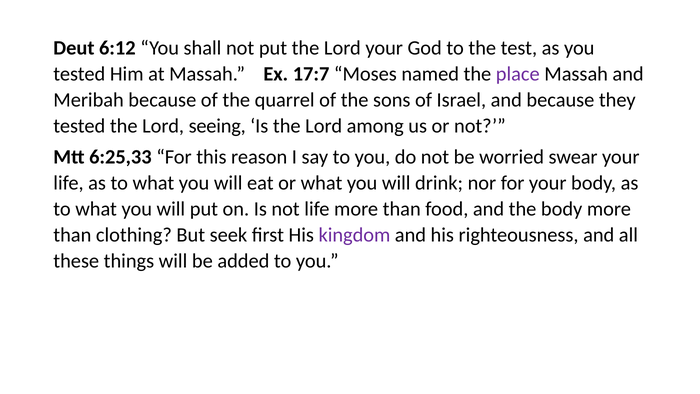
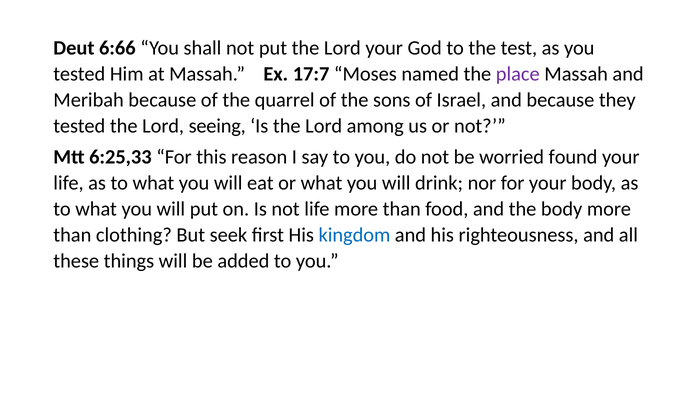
6:12: 6:12 -> 6:66
swear: swear -> found
kingdom colour: purple -> blue
